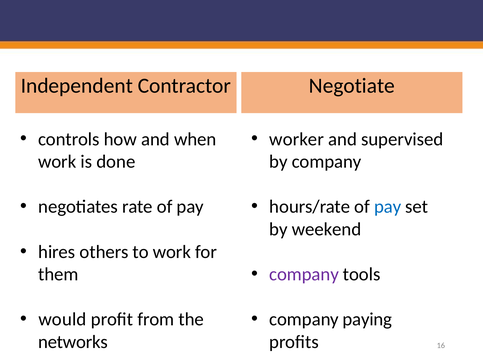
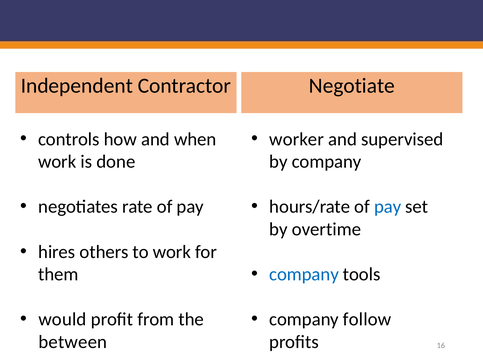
weekend: weekend -> overtime
company at (304, 275) colour: purple -> blue
paying: paying -> follow
networks: networks -> between
